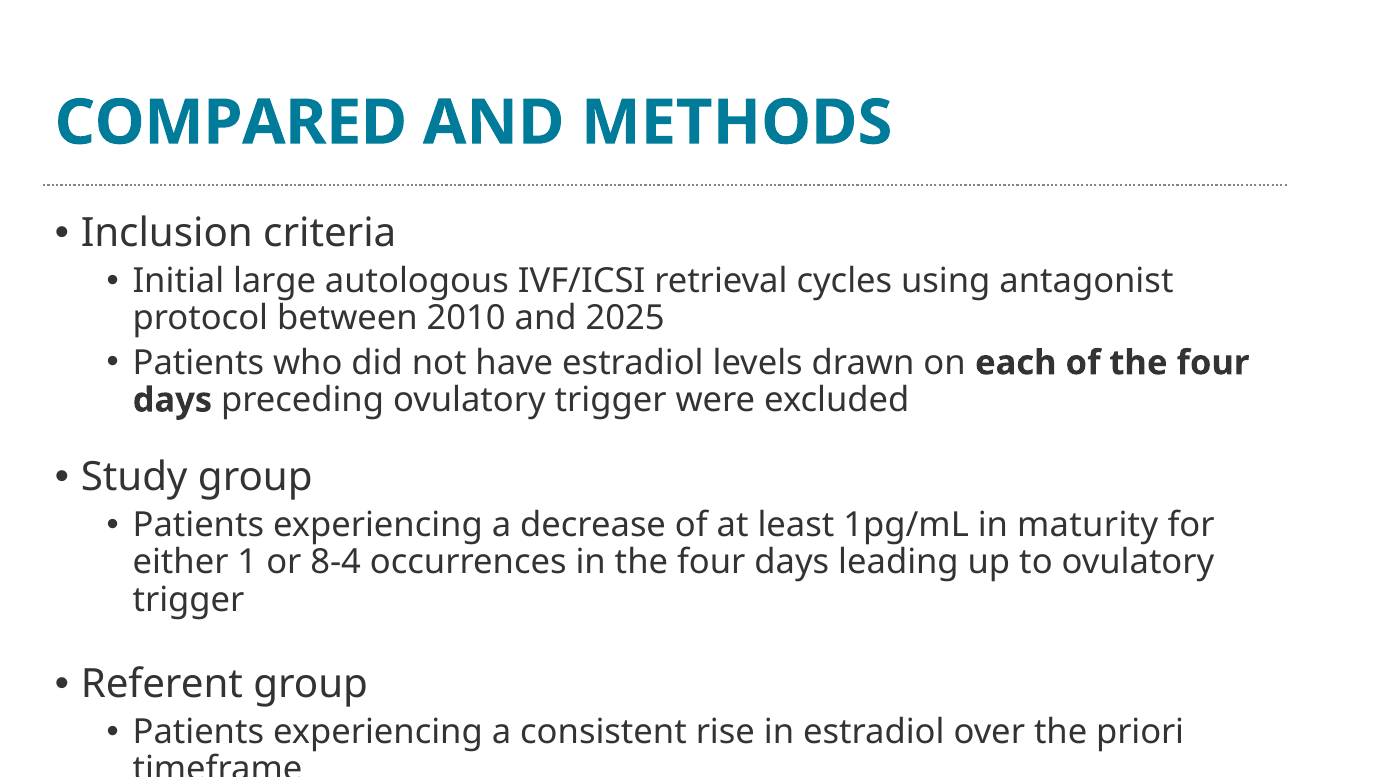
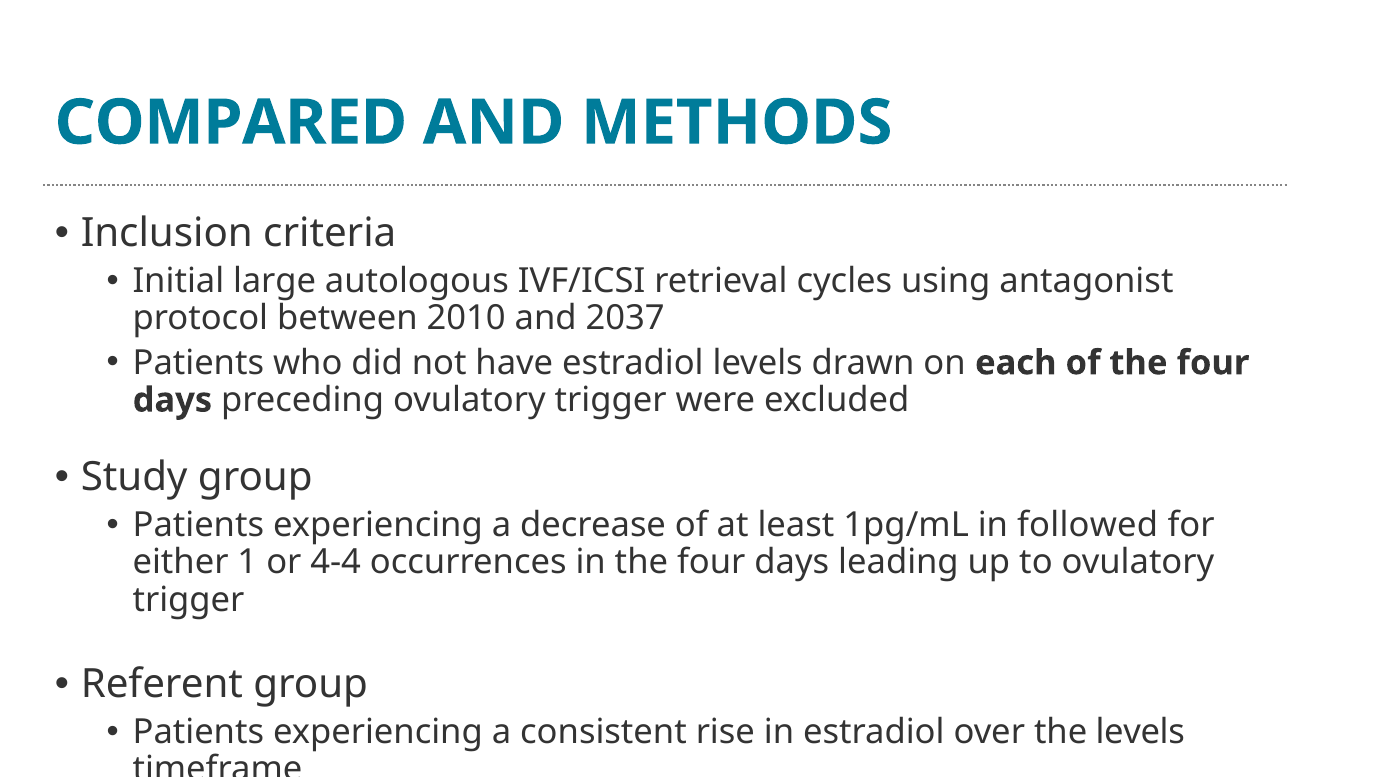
2025: 2025 -> 2037
maturity: maturity -> followed
8-4: 8-4 -> 4-4
the priori: priori -> levels
